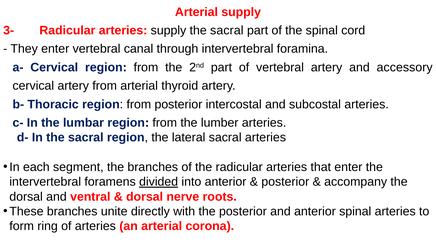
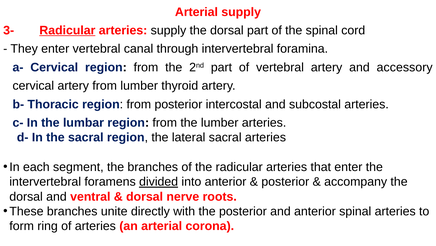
Radicular at (67, 30) underline: none -> present
supply the sacral: sacral -> dorsal
from arterial: arterial -> lumber
